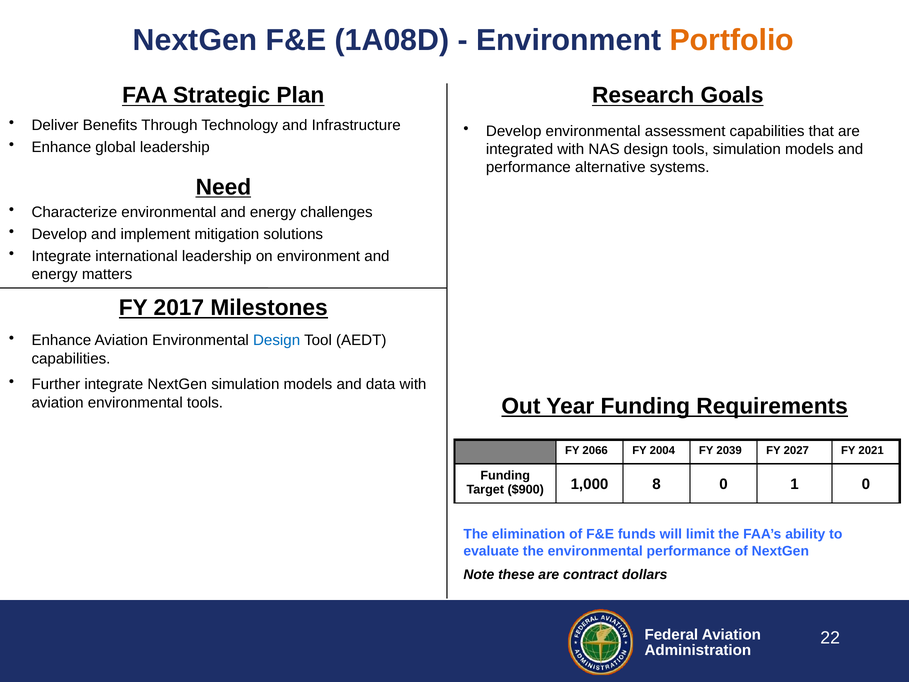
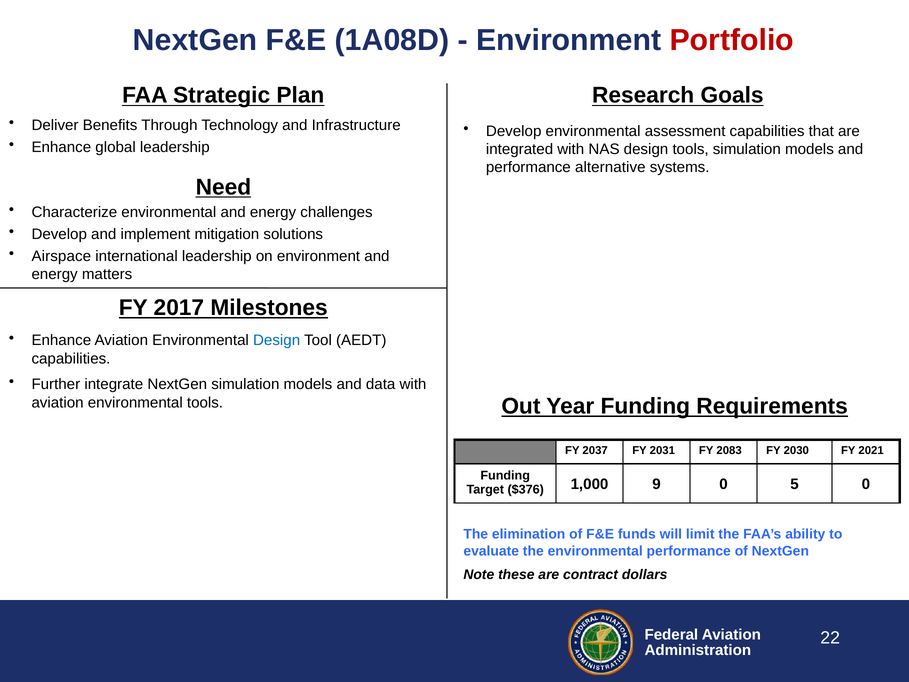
Portfolio colour: orange -> red
Integrate at (61, 256): Integrate -> Airspace
2066: 2066 -> 2037
2004: 2004 -> 2031
2039: 2039 -> 2083
2027: 2027 -> 2030
$900: $900 -> $376
8: 8 -> 9
1: 1 -> 5
